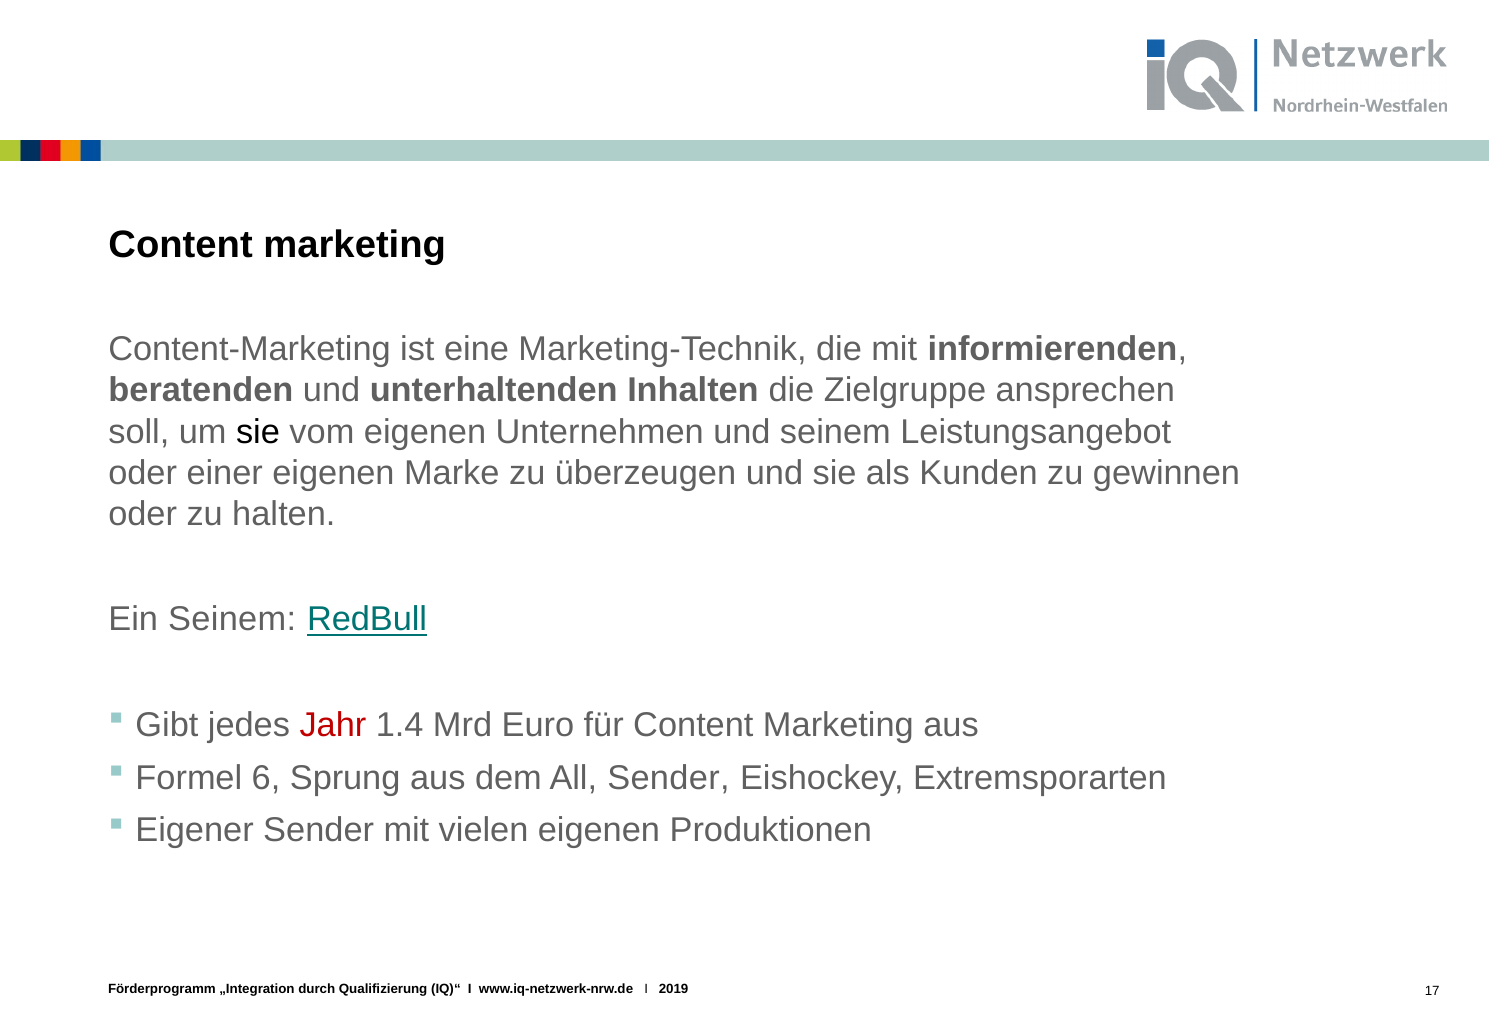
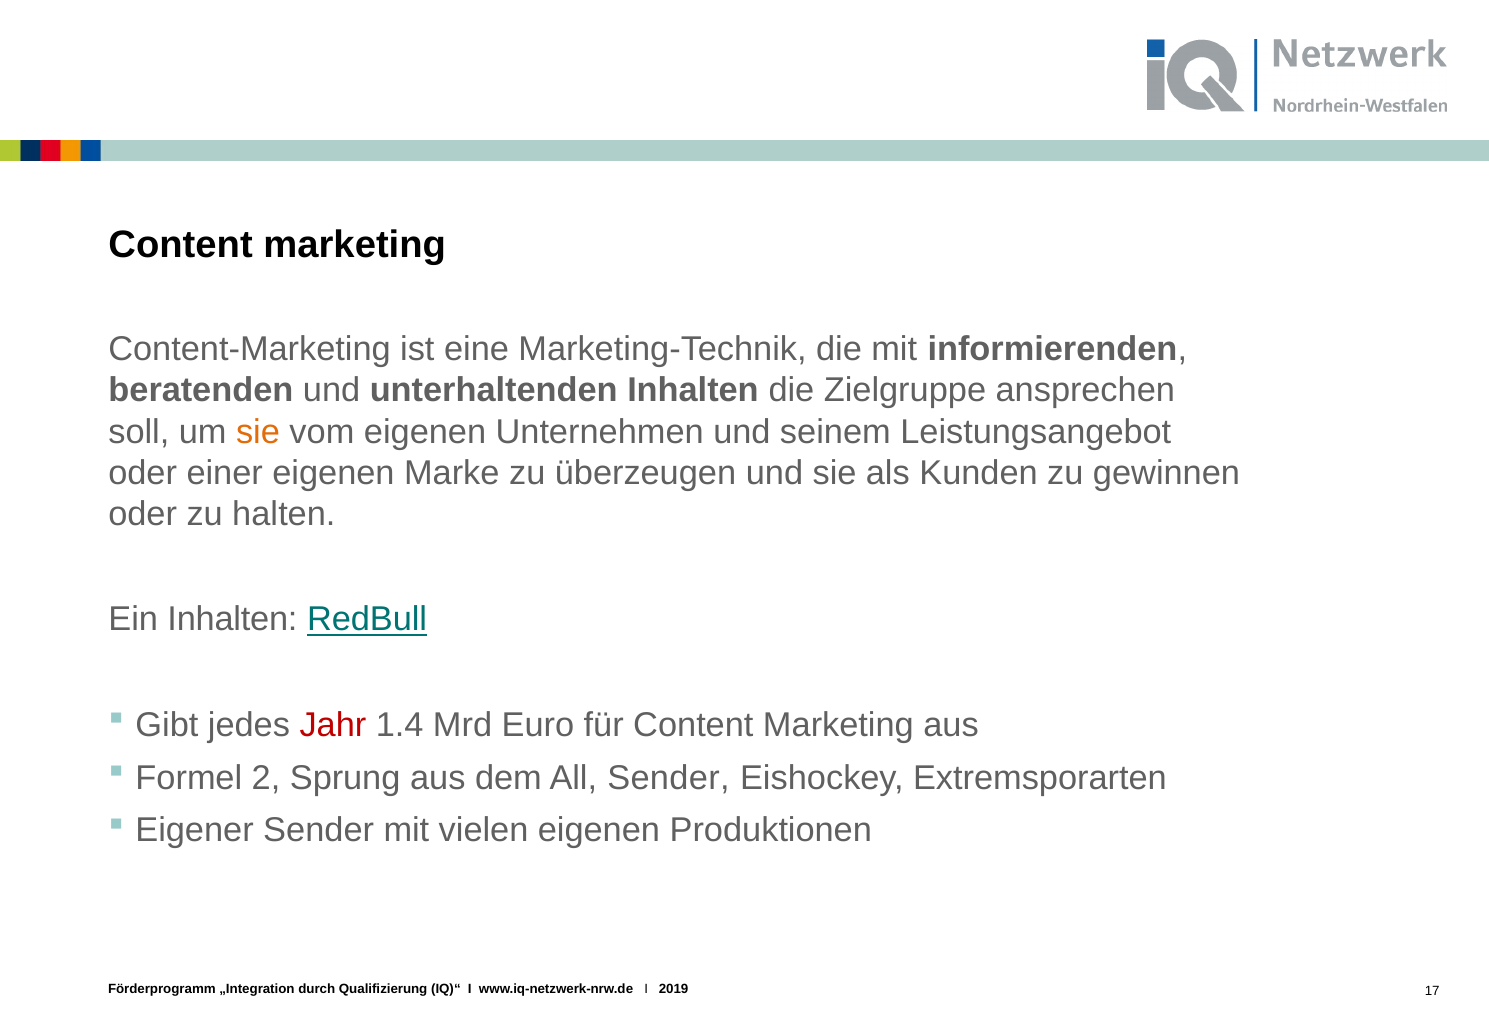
sie at (258, 432) colour: black -> orange
Ein Seinem: Seinem -> Inhalten
6: 6 -> 2
